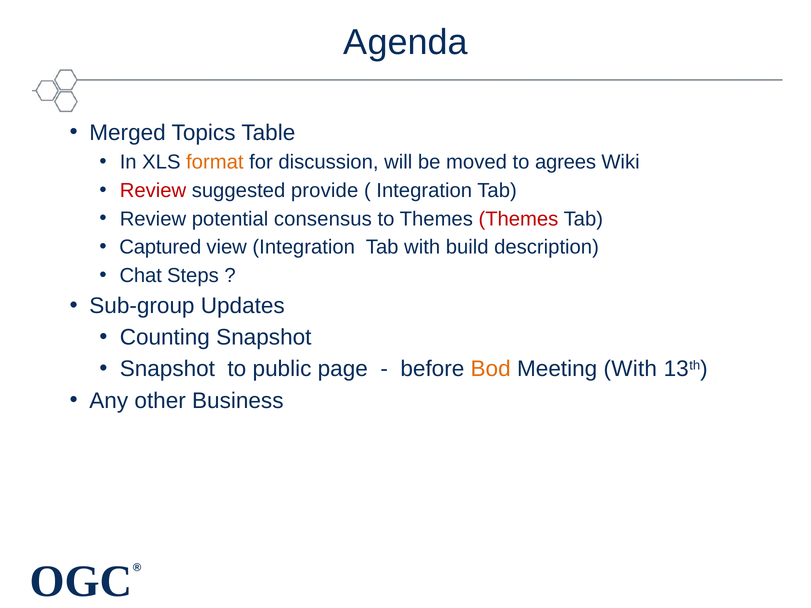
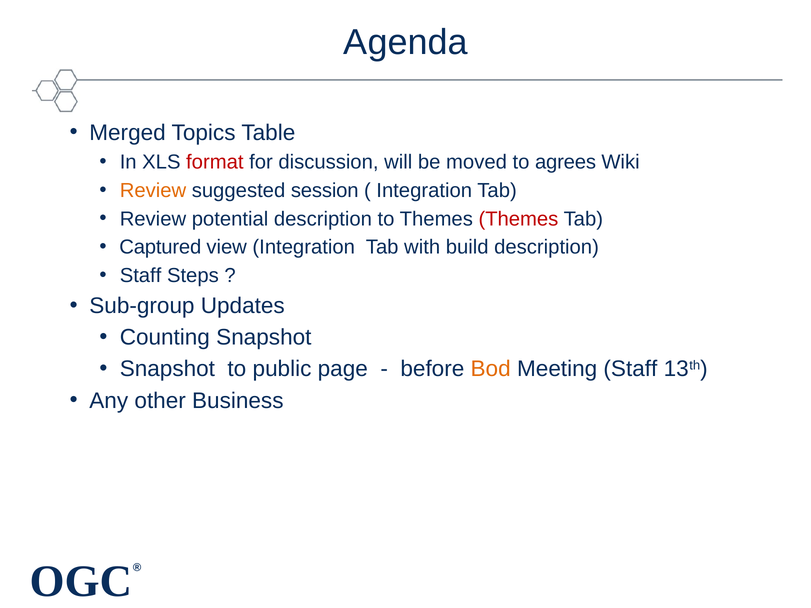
format colour: orange -> red
Review at (153, 191) colour: red -> orange
provide: provide -> session
potential consensus: consensus -> description
Chat at (141, 276): Chat -> Staff
Meeting With: With -> Staff
